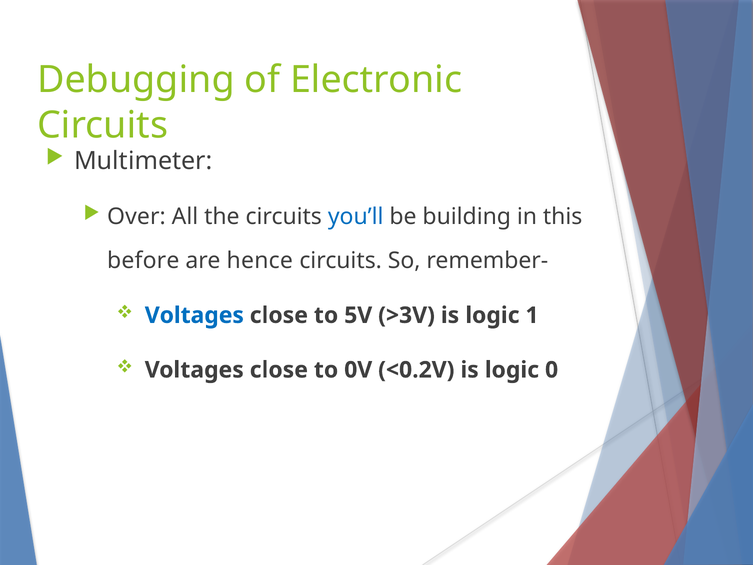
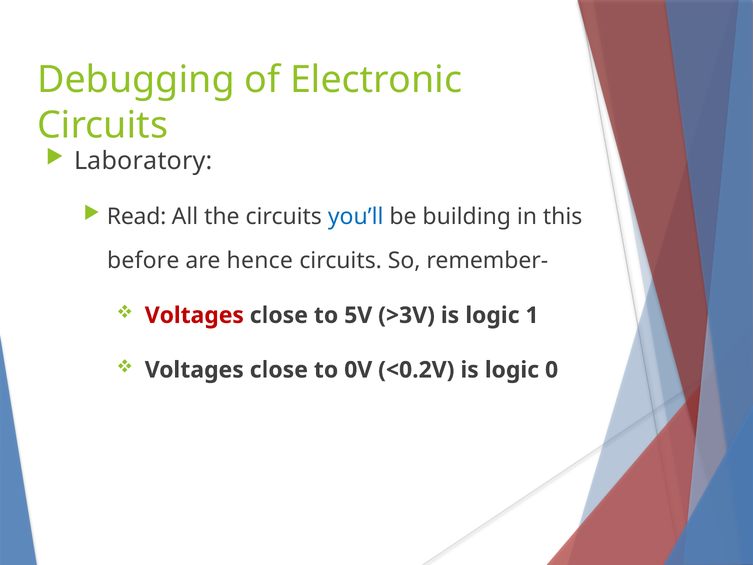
Multimeter: Multimeter -> Laboratory
Over: Over -> Read
Voltages at (194, 315) colour: blue -> red
